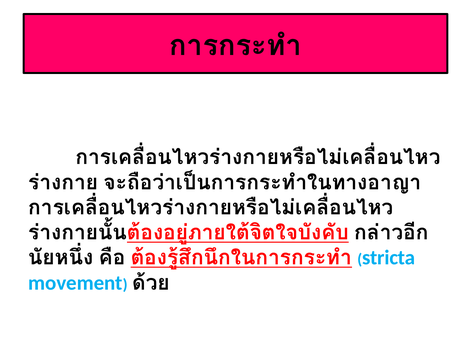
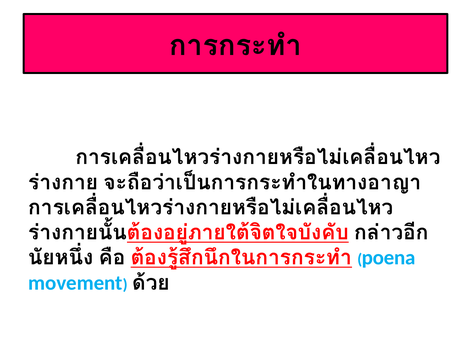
stricta: stricta -> poena
